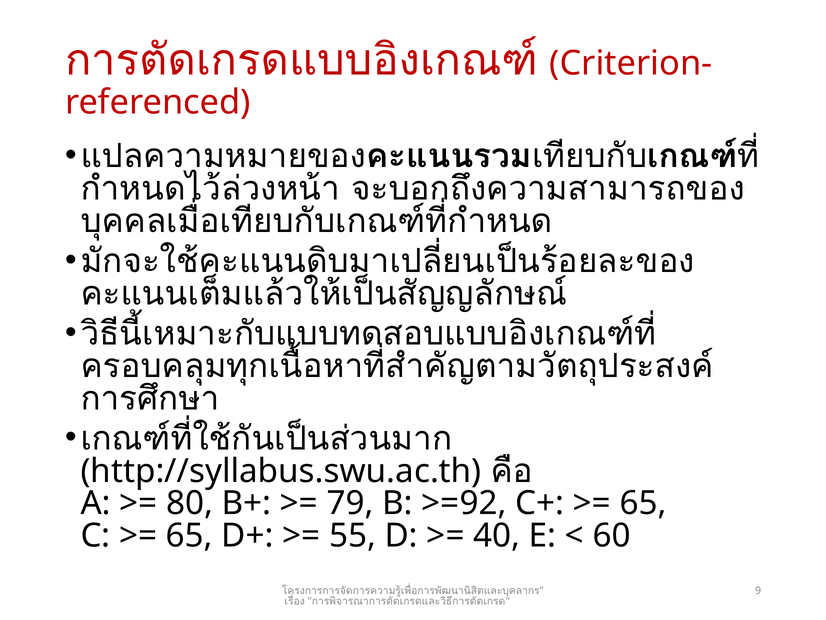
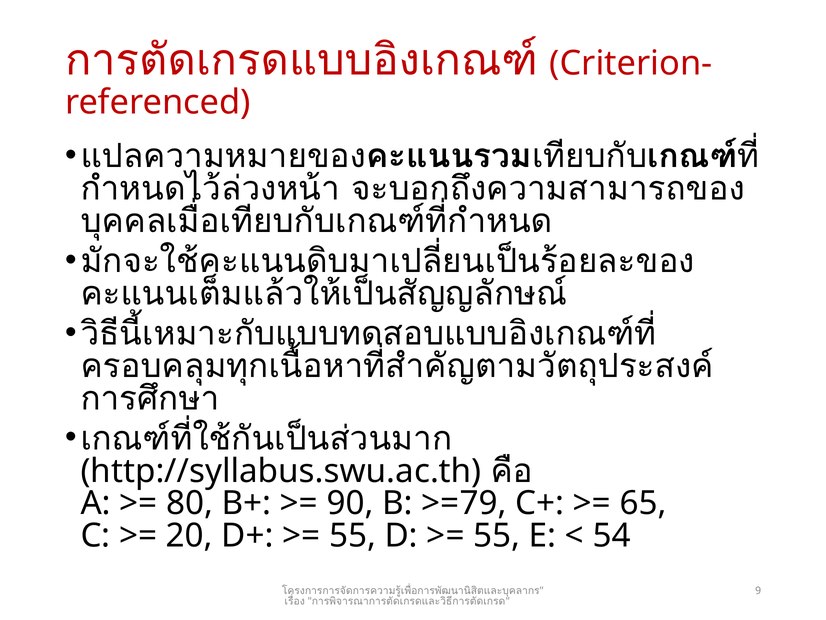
79: 79 -> 90
>=92: >=92 -> >=79
65 at (189, 535): 65 -> 20
40 at (497, 535): 40 -> 55
60: 60 -> 54
